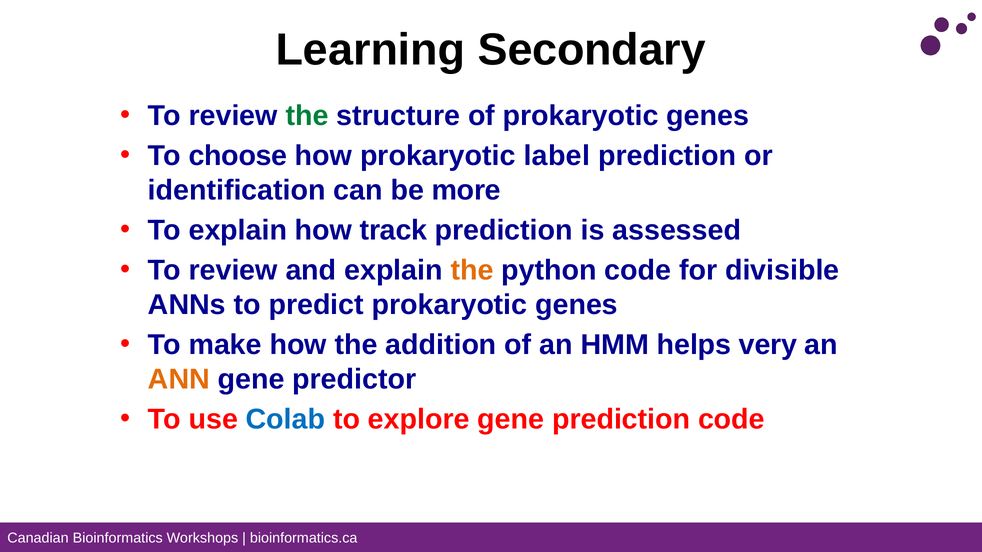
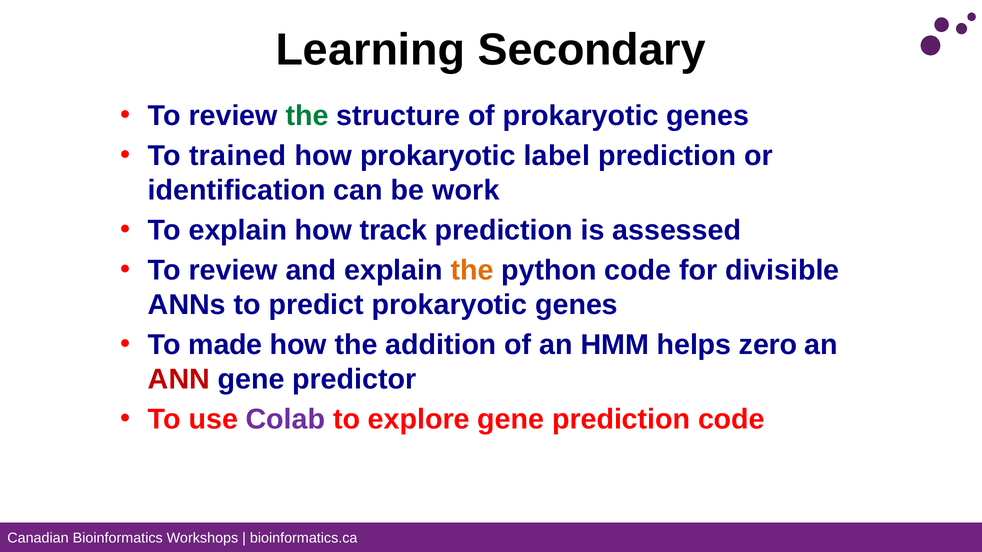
choose: choose -> trained
more: more -> work
make: make -> made
very: very -> zero
ANN colour: orange -> red
Colab colour: blue -> purple
